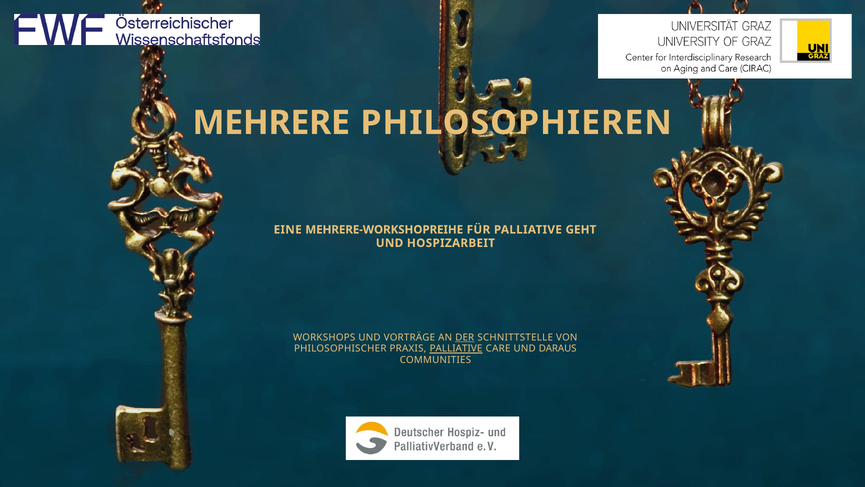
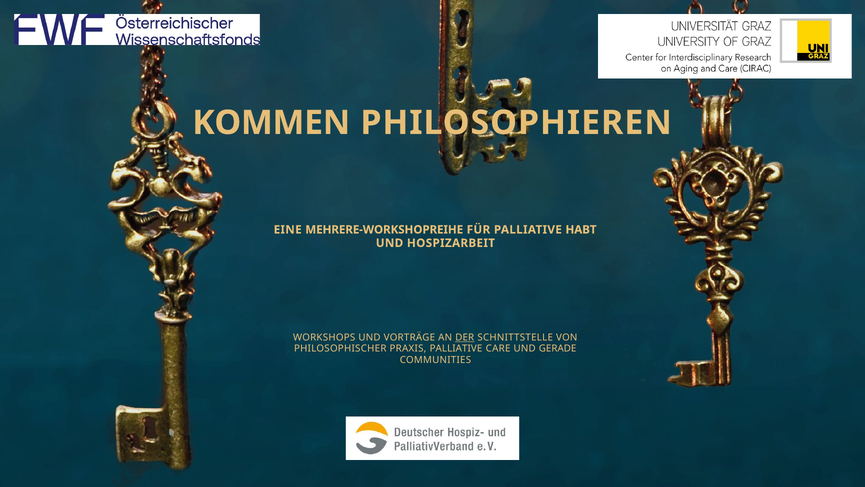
MEHRERE: MEHRERE -> KOMMEN
GEHT: GEHT -> HABT
PALLIATIVE at (456, 348) underline: present -> none
DARAUS: DARAUS -> GERADE
